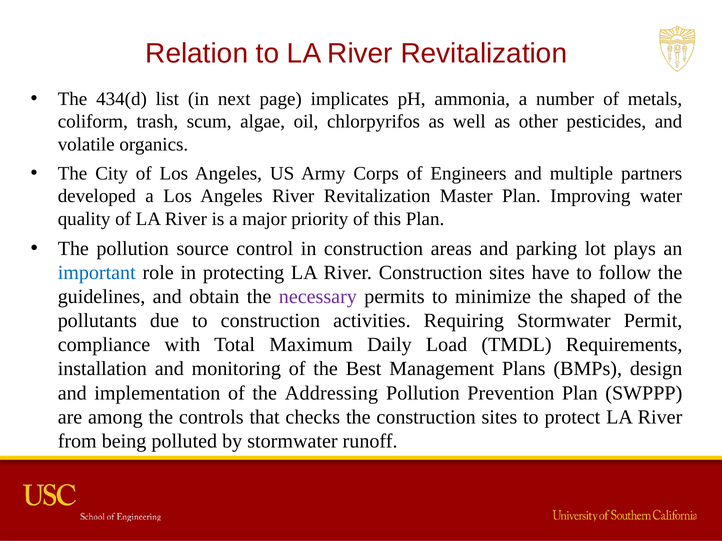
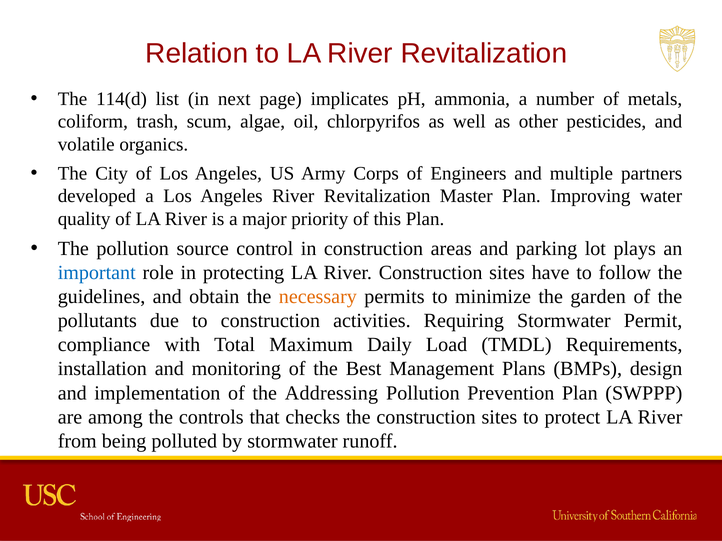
434(d: 434(d -> 114(d
necessary colour: purple -> orange
shaped: shaped -> garden
